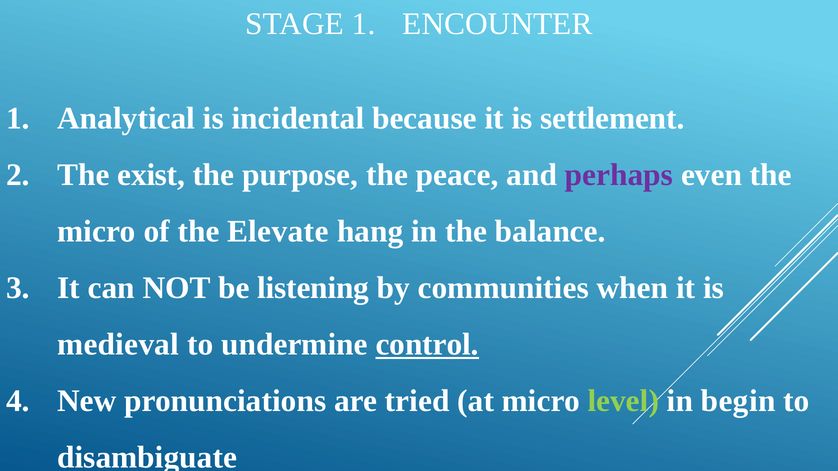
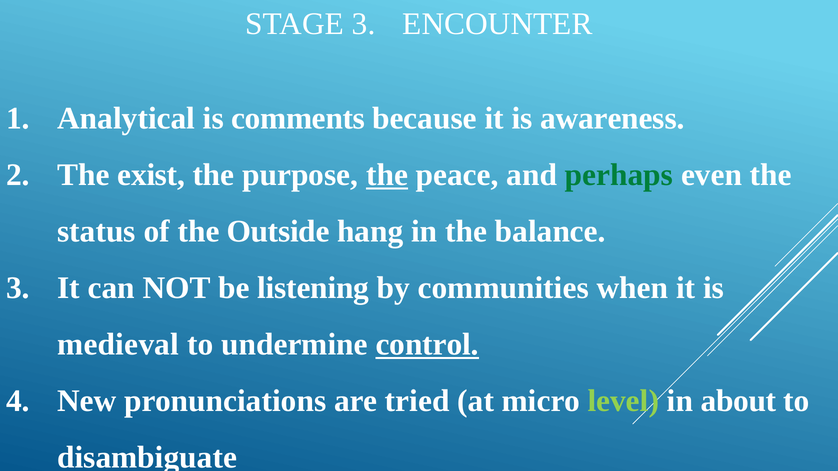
STAGE 1: 1 -> 3
incidental: incidental -> comments
settlement: settlement -> awareness
the at (387, 175) underline: none -> present
perhaps colour: purple -> green
micro at (96, 232): micro -> status
Elevate: Elevate -> Outside
begin: begin -> about
